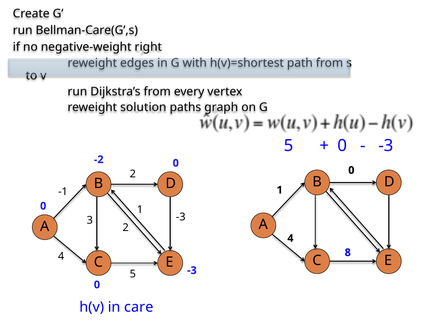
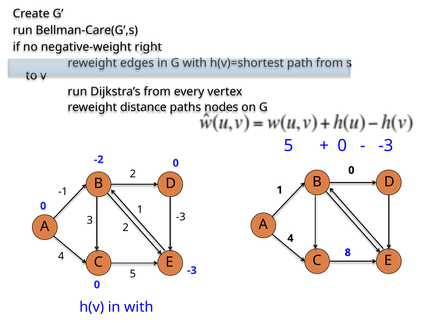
solution: solution -> distance
graph: graph -> nodes
in care: care -> with
